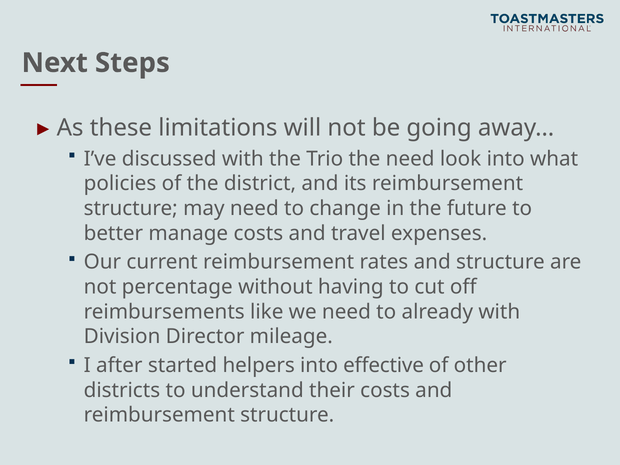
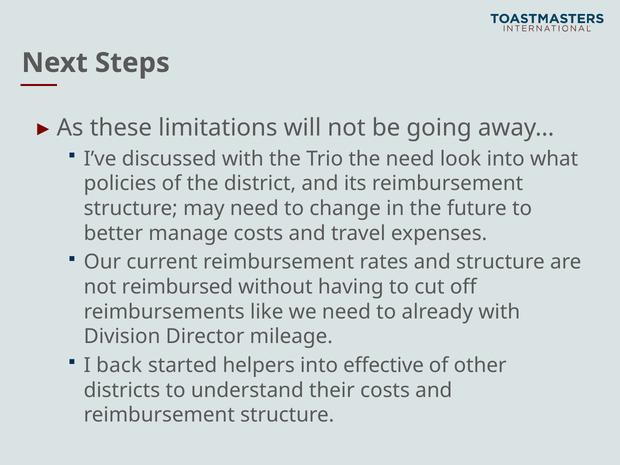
percentage: percentage -> reimbursed
after: after -> back
